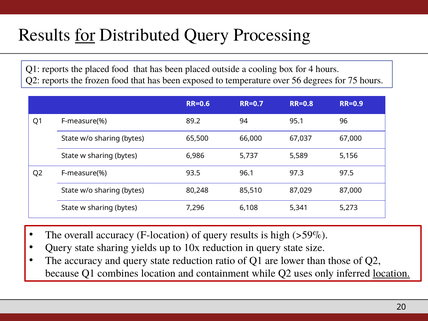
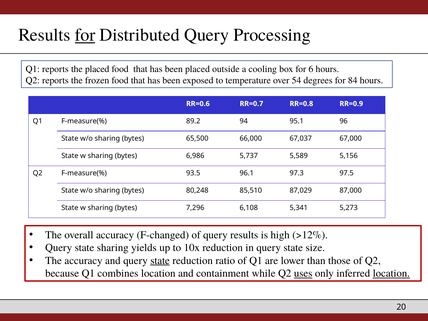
4: 4 -> 6
56: 56 -> 54
75: 75 -> 84
F-location: F-location -> F-changed
>59%: >59% -> >12%
state at (160, 261) underline: none -> present
uses underline: none -> present
